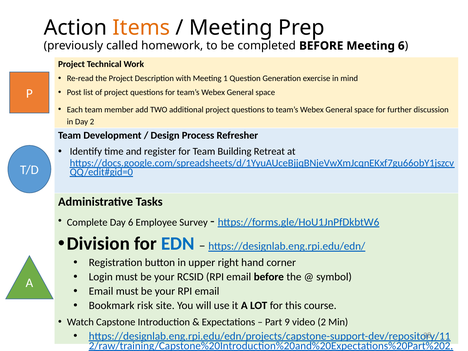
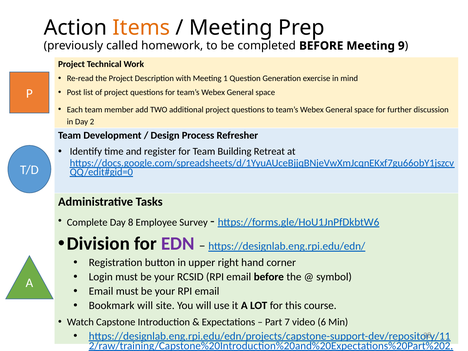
Meeting 6: 6 -> 9
Day 6: 6 -> 8
EDN colour: blue -> purple
Bookmark risk: risk -> will
9: 9 -> 7
video 2: 2 -> 6
